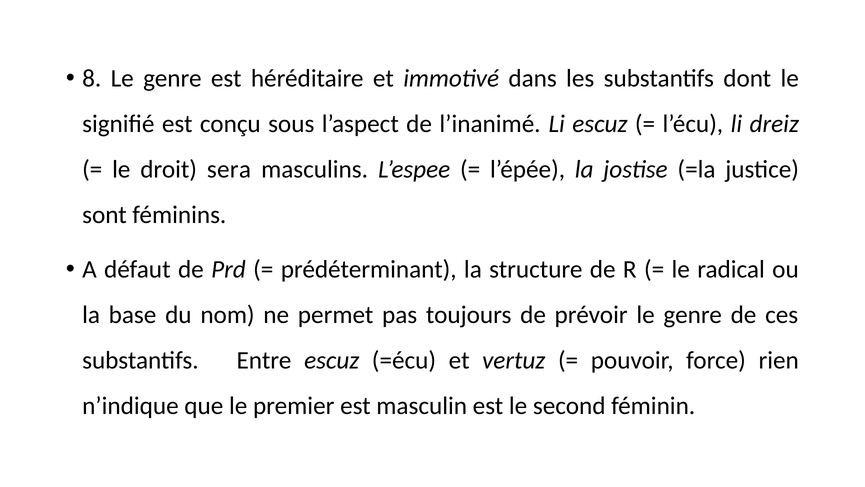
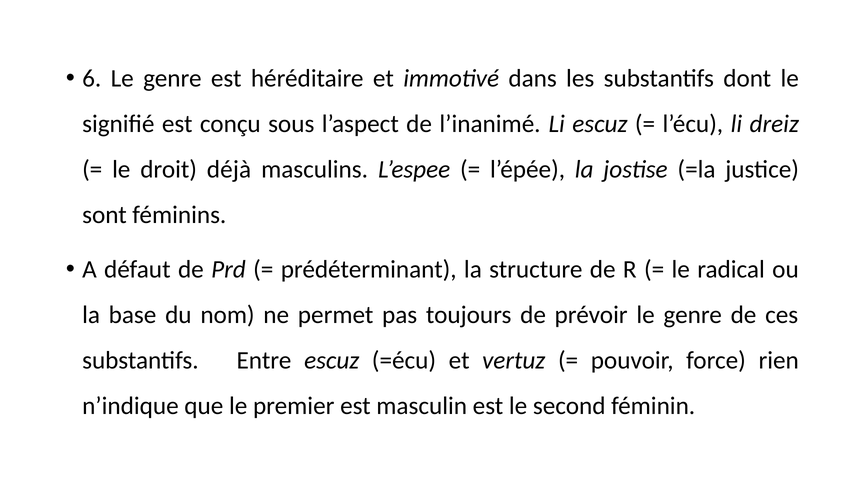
8: 8 -> 6
sera: sera -> déjà
